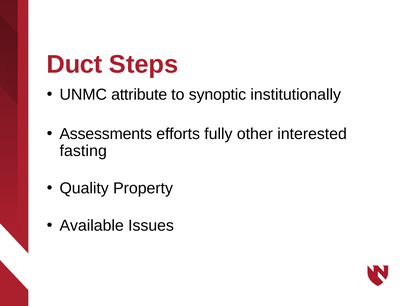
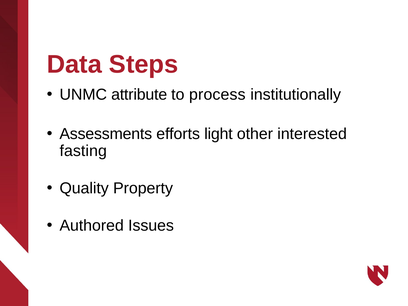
Duct: Duct -> Data
synoptic: synoptic -> process
fully: fully -> light
Available: Available -> Authored
